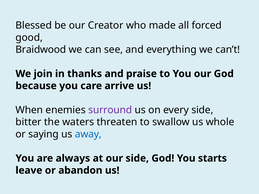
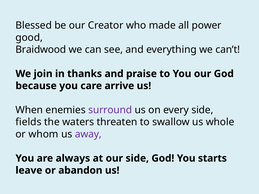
forced: forced -> power
bitter: bitter -> fields
saying: saying -> whom
away colour: blue -> purple
